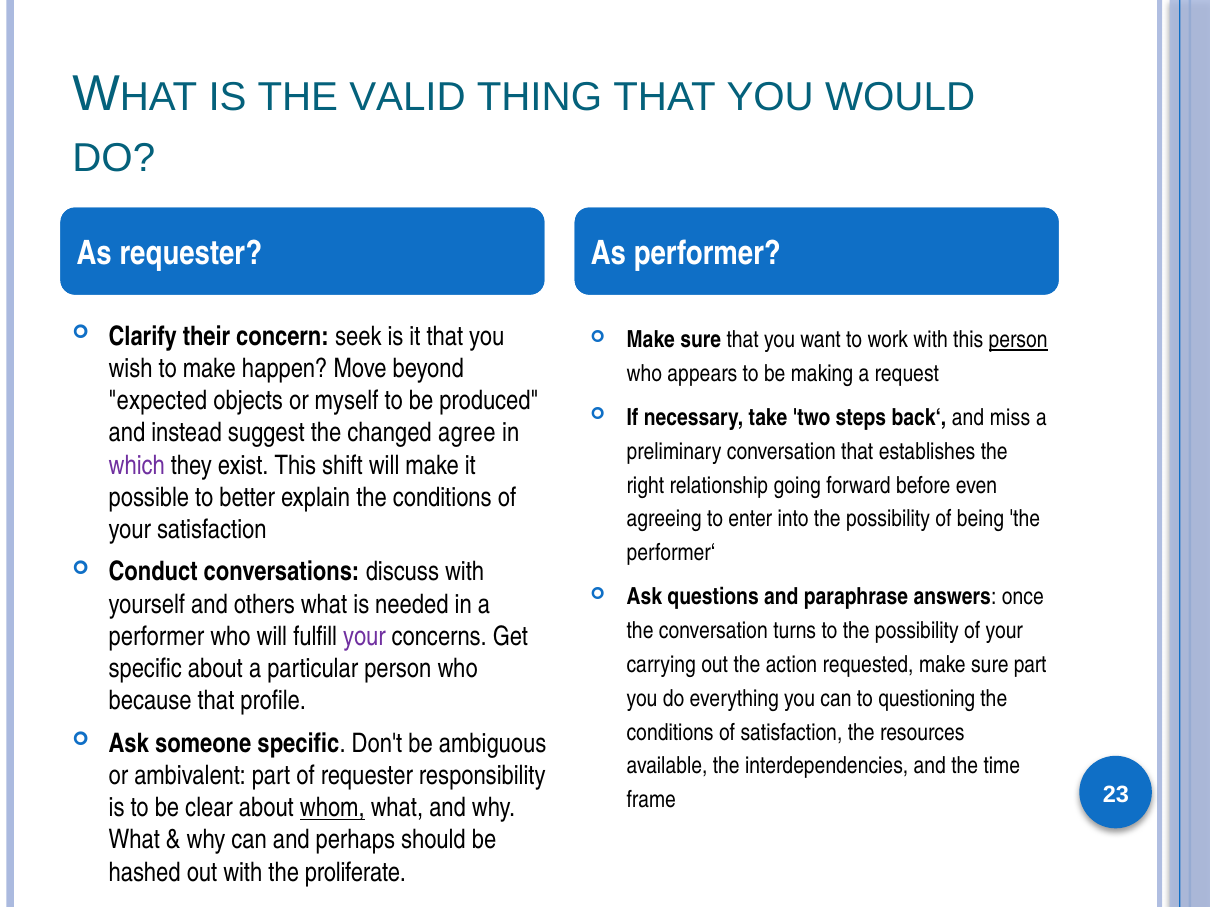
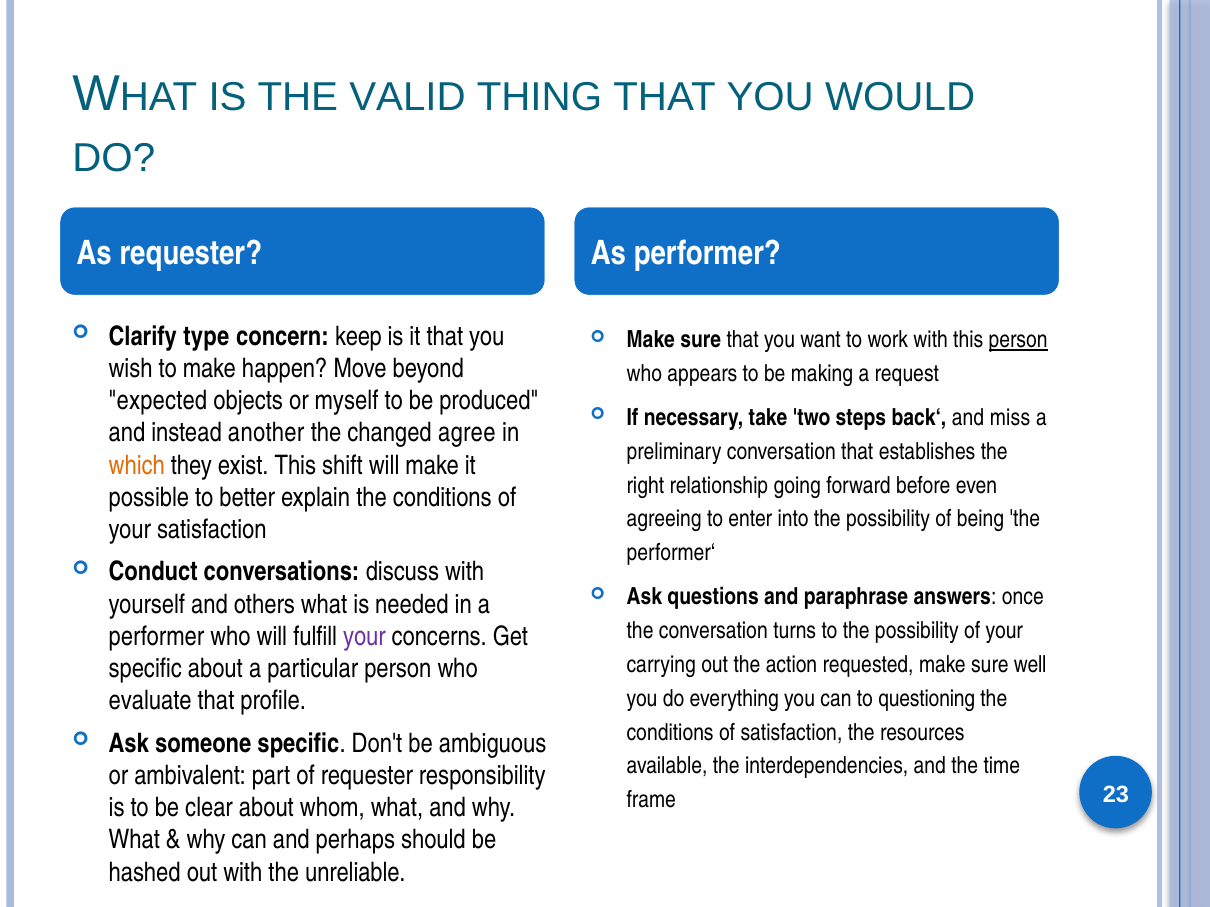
their: their -> type
seek: seek -> keep
suggest: suggest -> another
which colour: purple -> orange
sure part: part -> well
because: because -> evaluate
whom underline: present -> none
proliferate: proliferate -> unreliable
